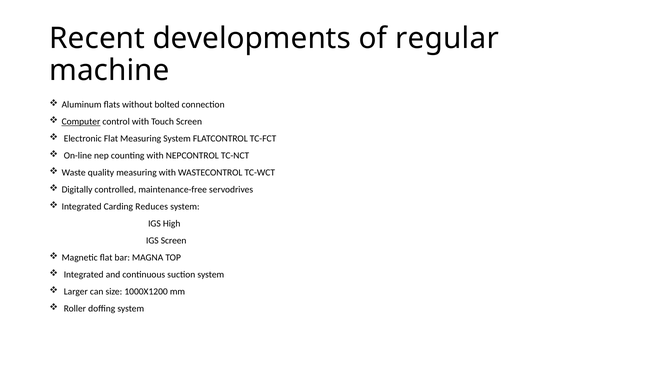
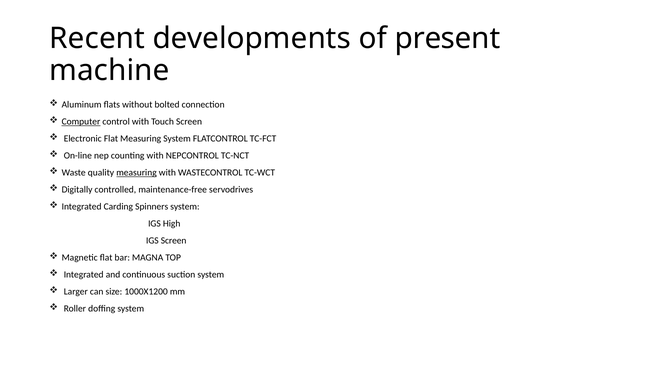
regular: regular -> present
measuring at (136, 173) underline: none -> present
Reduces: Reduces -> Spinners
